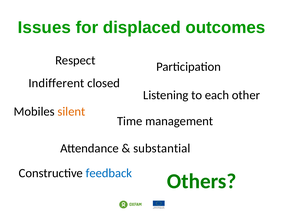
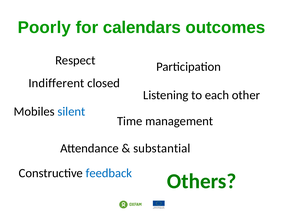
Issues: Issues -> Poorly
displaced: displaced -> calendars
silent colour: orange -> blue
